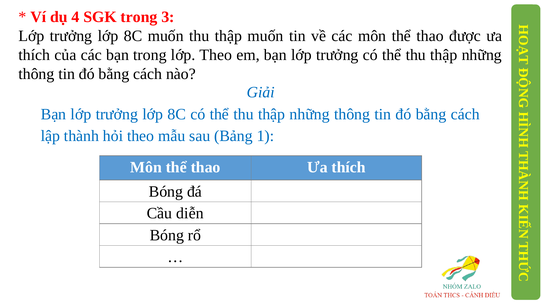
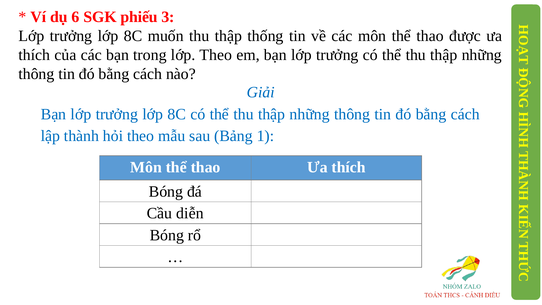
4: 4 -> 6
SGK trong: trong -> phiếu
thập muốn: muốn -> thống
